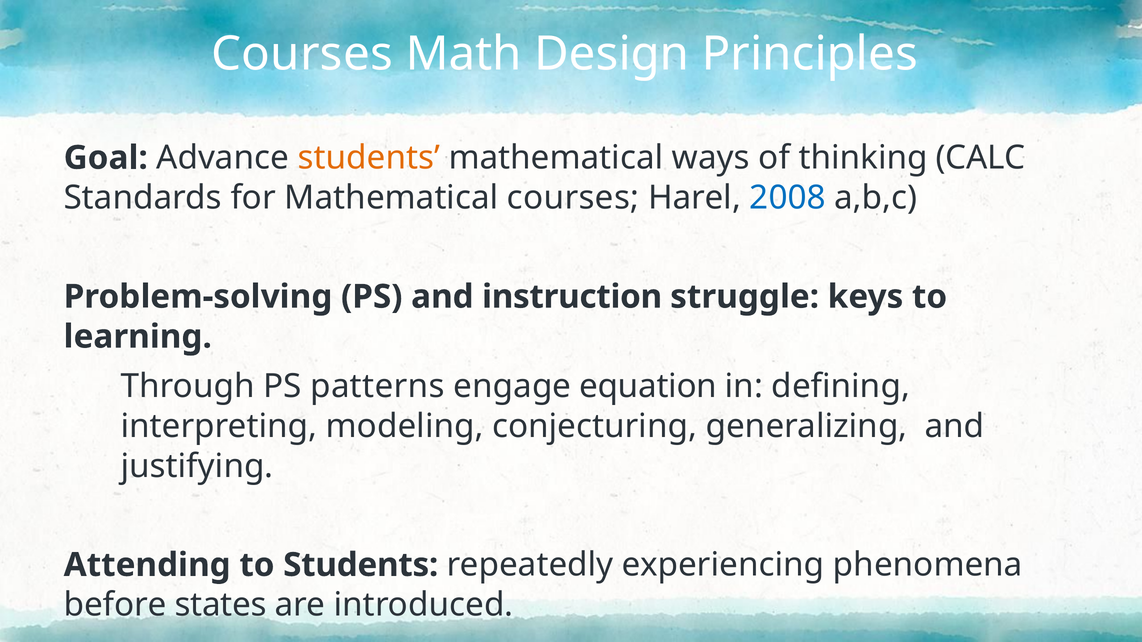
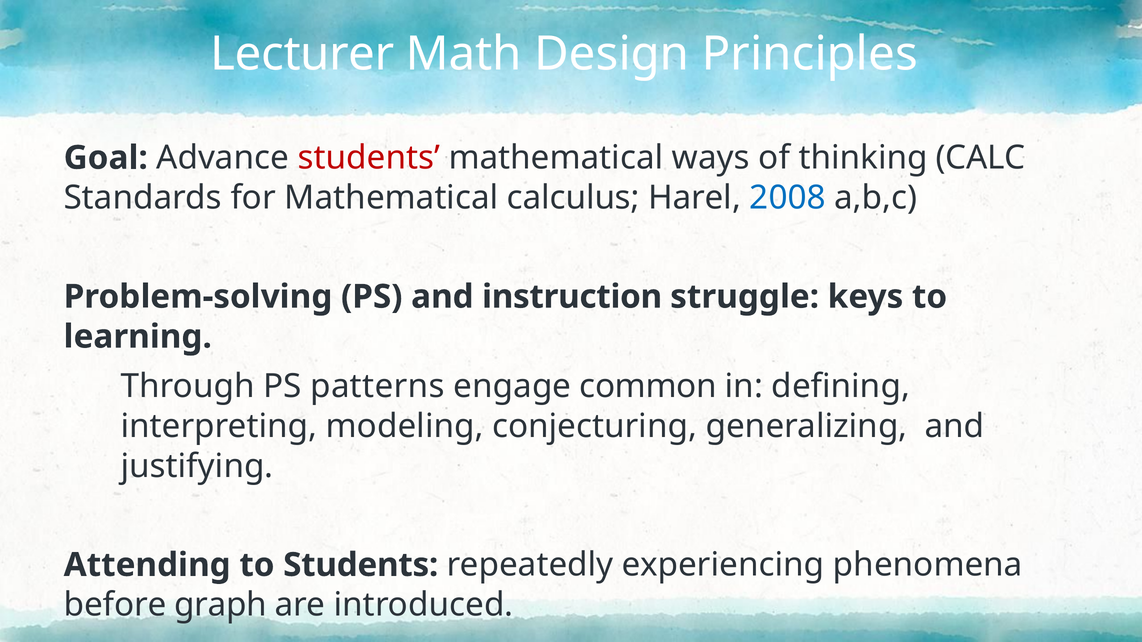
Courses at (302, 54): Courses -> Lecturer
students at (369, 158) colour: orange -> red
Mathematical courses: courses -> calculus
equation: equation -> common
states: states -> graph
